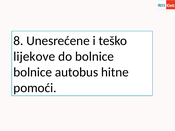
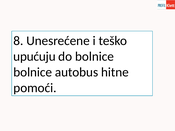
lijekove: lijekove -> upućuju
